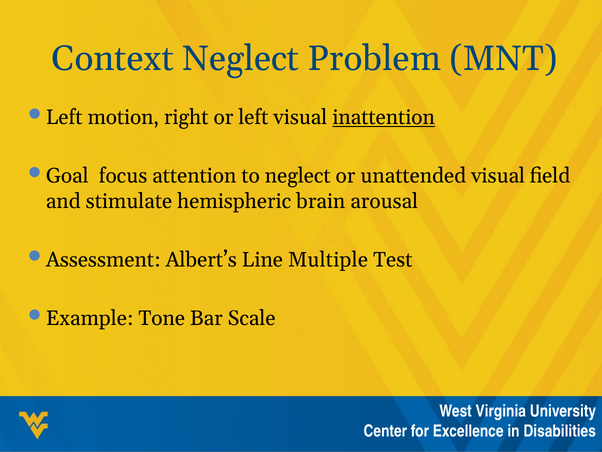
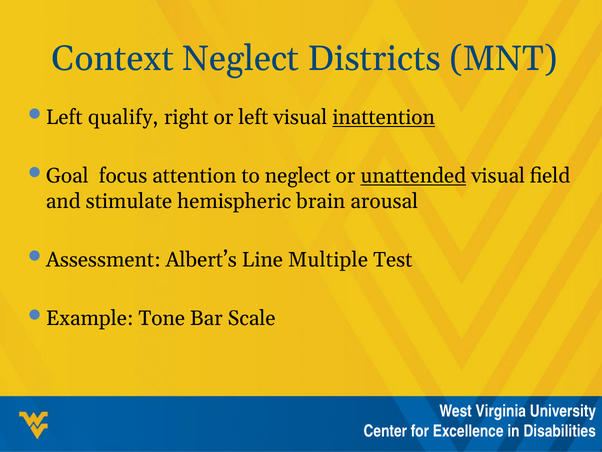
Problem: Problem -> Districts
motion: motion -> qualify
unattended underline: none -> present
